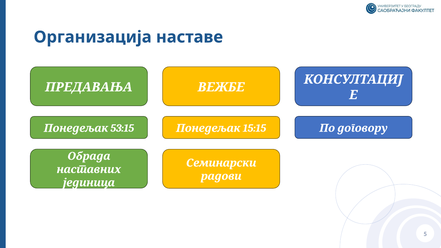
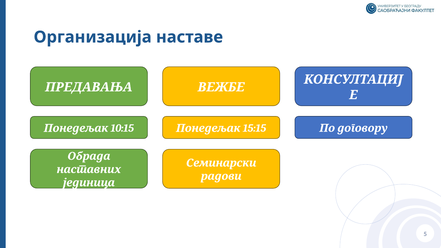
53:15: 53:15 -> 10:15
